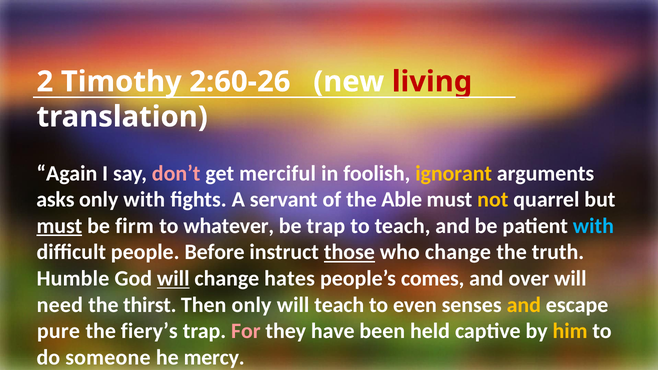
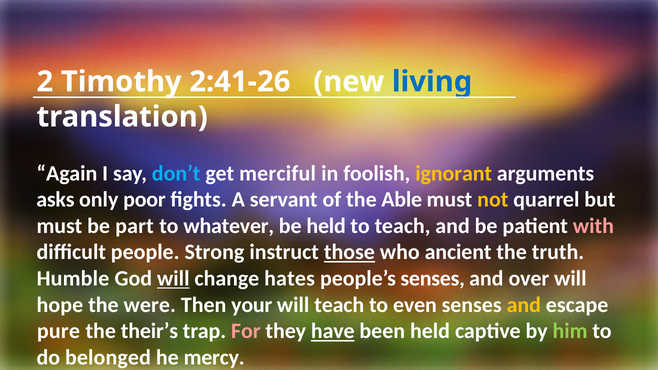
2:60-26: 2:60-26 -> 2:41-26
living colour: red -> blue
don’t colour: pink -> light blue
only with: with -> poor
must at (59, 226) underline: present -> none
firm: firm -> part
be trap: trap -> held
with at (593, 226) colour: light blue -> pink
Before: Before -> Strong
who change: change -> ancient
people’s comes: comes -> senses
need: need -> hope
thirst: thirst -> were
Then only: only -> your
fiery’s: fiery’s -> their’s
have underline: none -> present
him colour: yellow -> light green
someone: someone -> belonged
